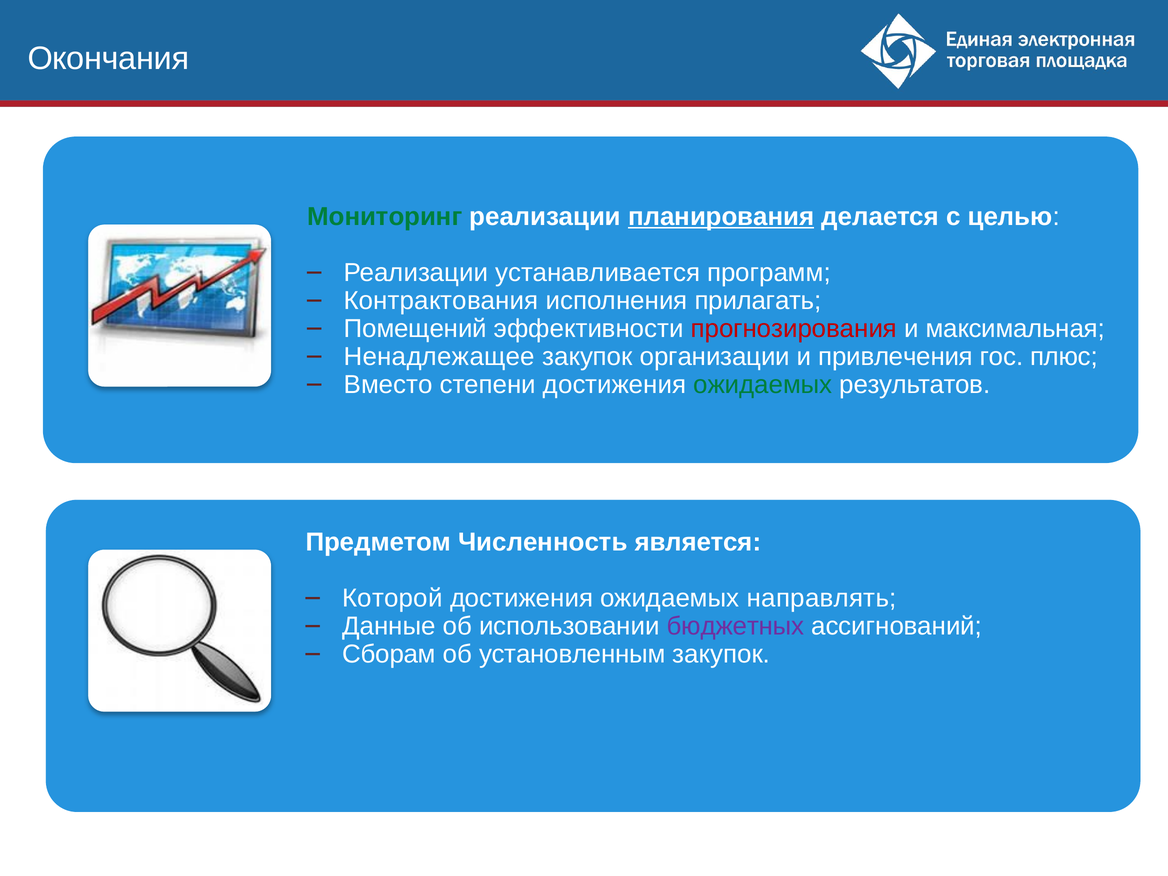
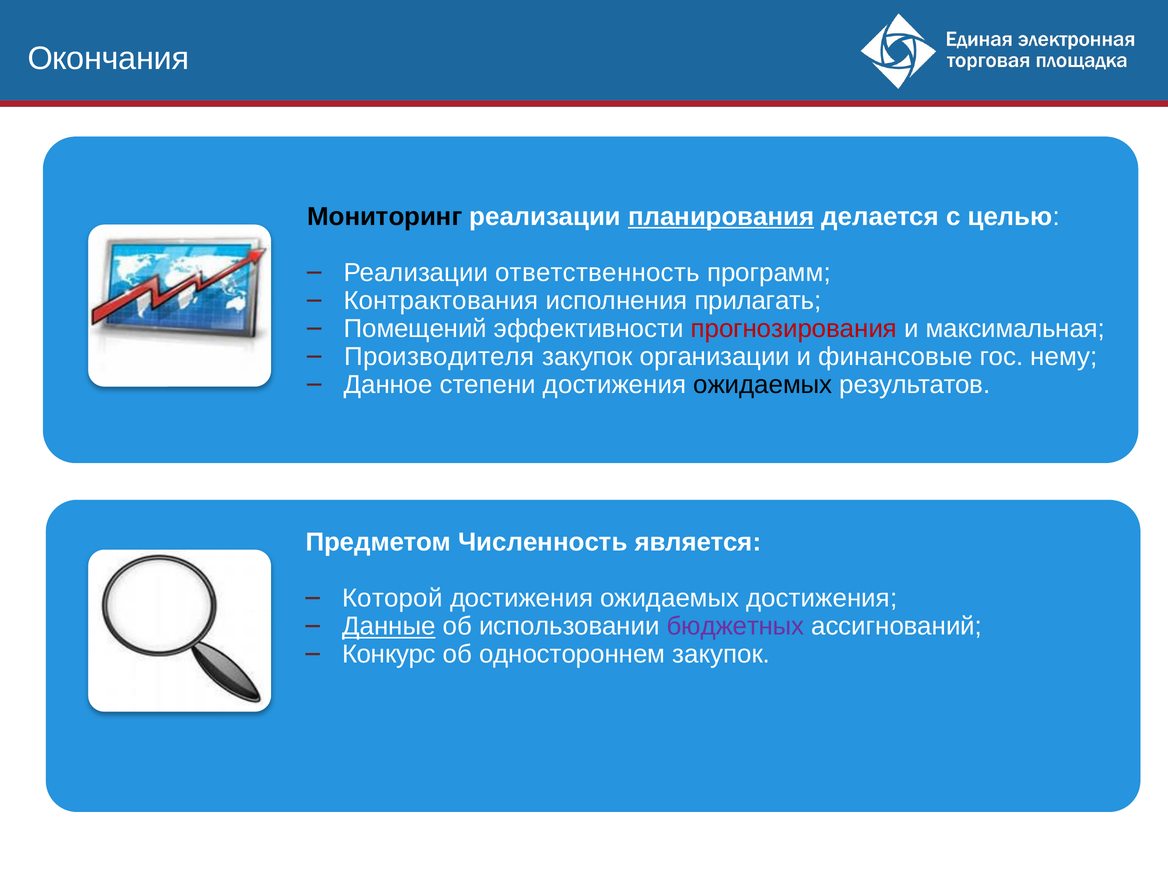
Мониторинг colour: green -> black
устанавливается: устанавливается -> ответственность
Ненадлежащее: Ненадлежащее -> Производителя
привлечения: привлечения -> финансовые
плюс: плюс -> нему
Вместо: Вместо -> Данное
ожидаемых at (763, 384) colour: green -> black
ожидаемых направлять: направлять -> достижения
Данные underline: none -> present
Сборам: Сборам -> Конкурс
установленным: установленным -> одностороннем
